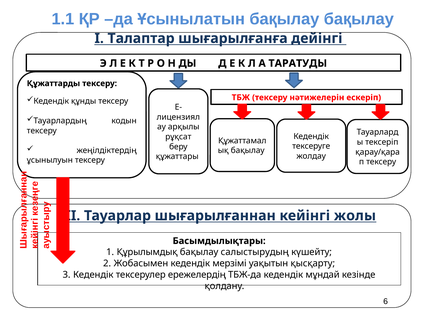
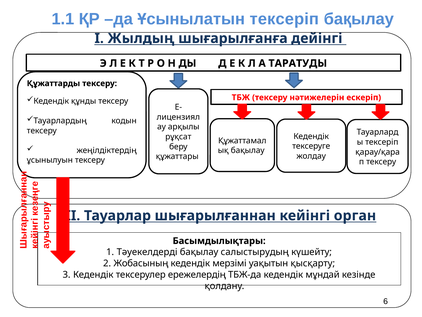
Ұсынылатын бақылау: бақылау -> тексеріп
Талаптар: Талаптар -> Жылдың
жолы: жолы -> орган
Құрылымдық: Құрылымдық -> Тәуекелдерді
Жобасымен: Жобасымен -> Жобасының
